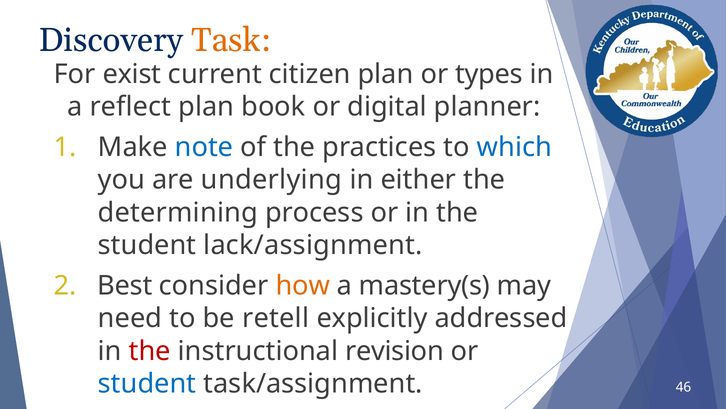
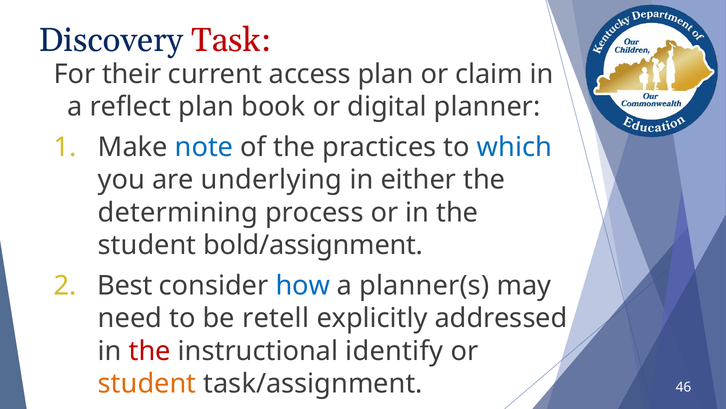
Task colour: orange -> red
exist: exist -> their
citizen: citizen -> access
types: types -> claim
lack/assignment: lack/assignment -> bold/assignment
how colour: orange -> blue
mastery(s: mastery(s -> planner(s
revision: revision -> identify
student at (147, 383) colour: blue -> orange
